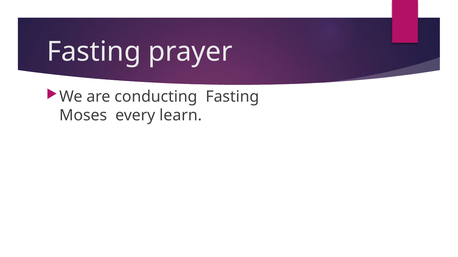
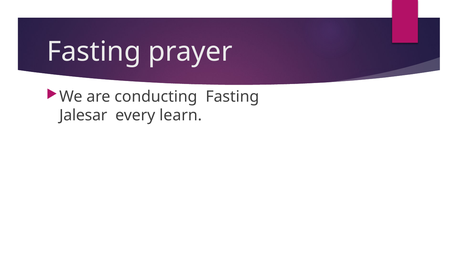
Moses: Moses -> Jalesar
